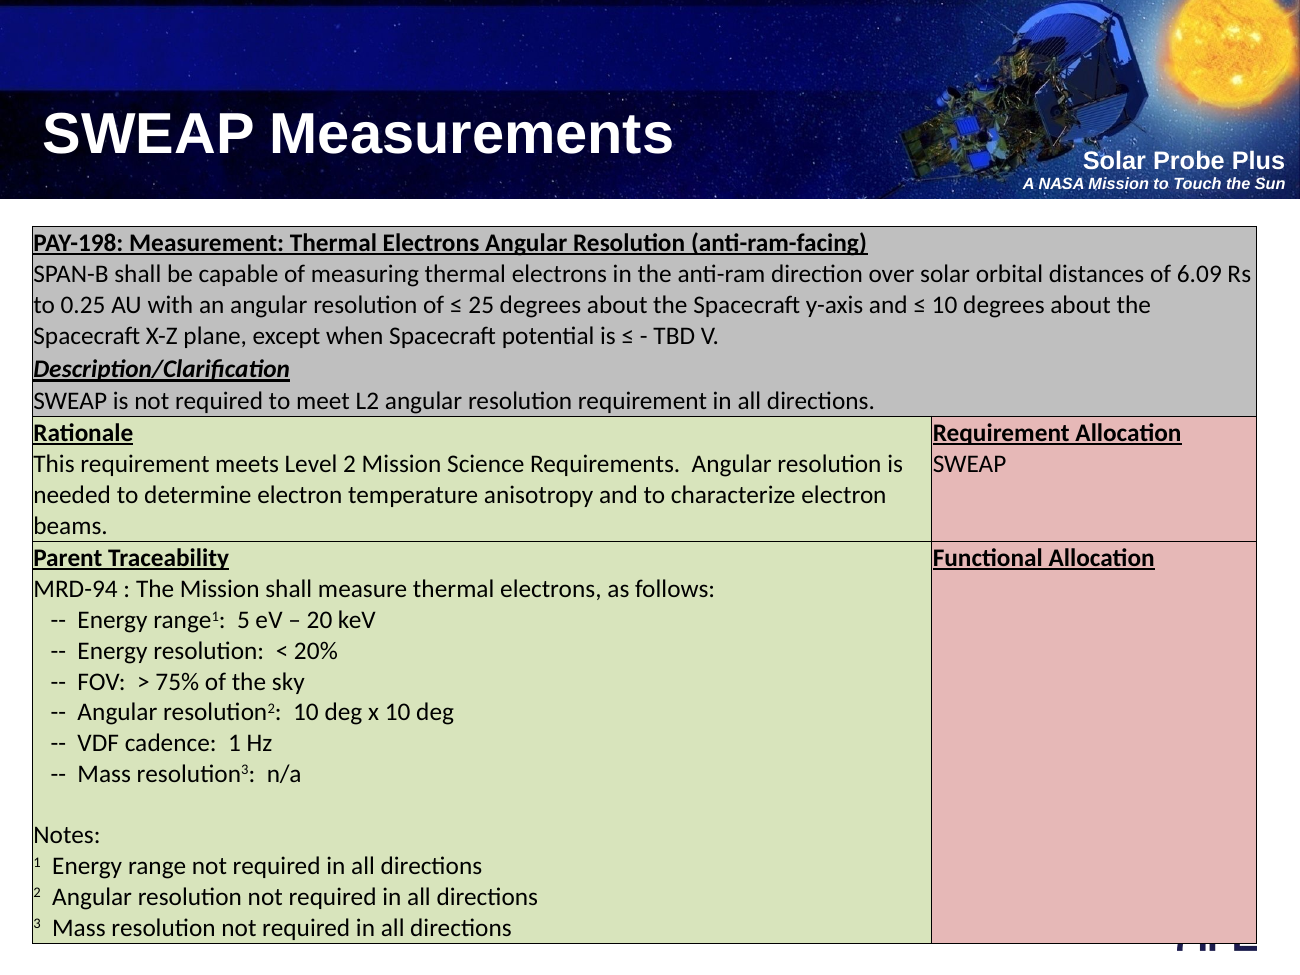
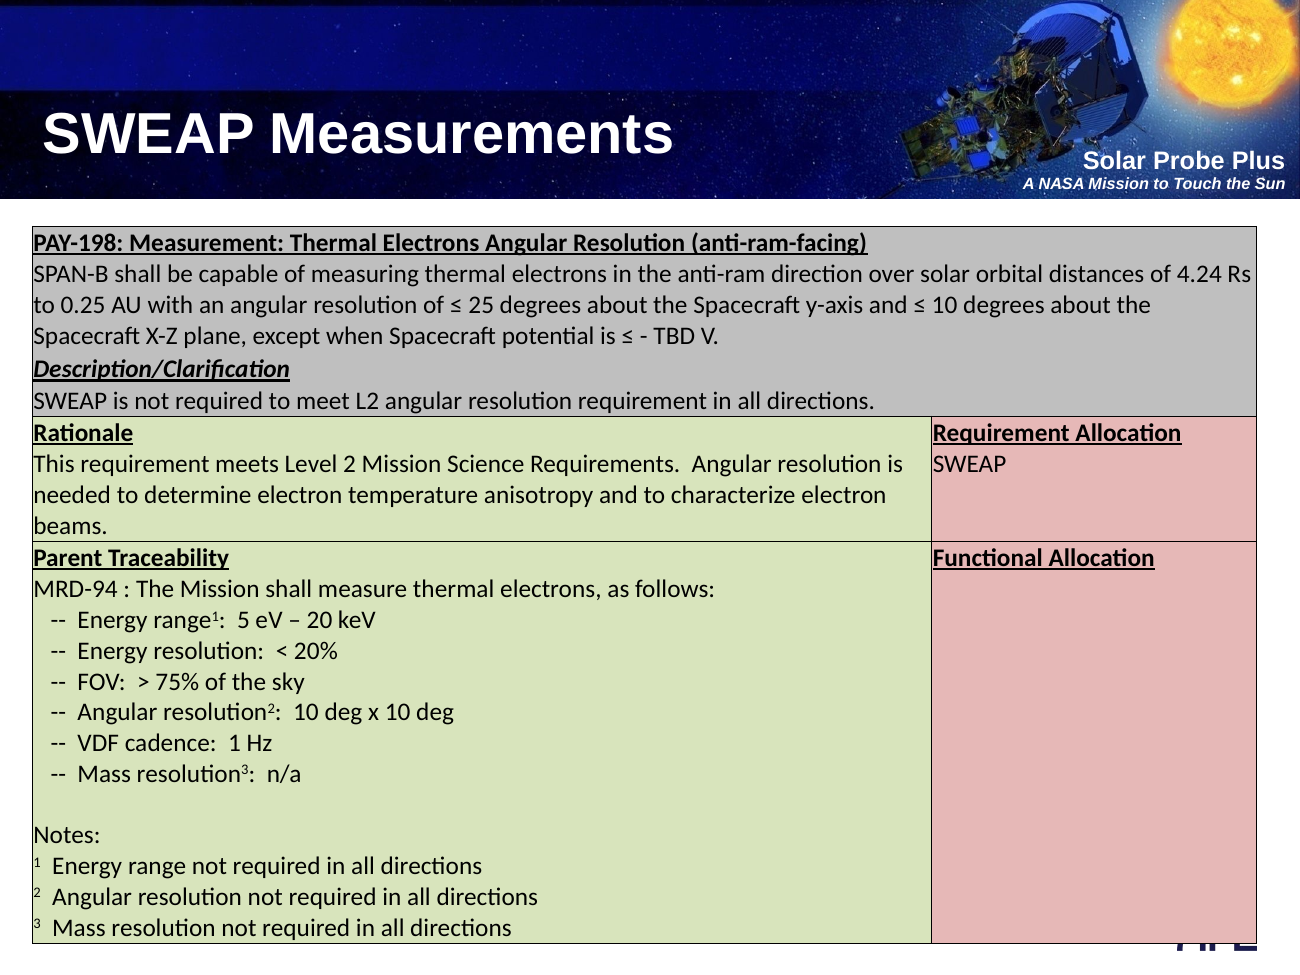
6.09: 6.09 -> 4.24
